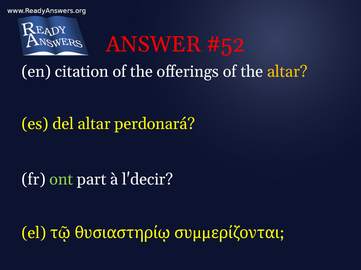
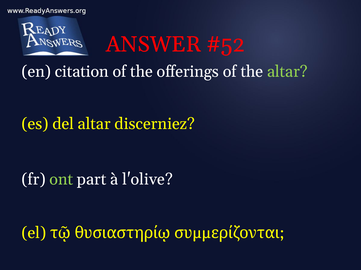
altar at (287, 72) colour: yellow -> light green
perdonará: perdonará -> discerniez
l'decir: l'decir -> l'olive
